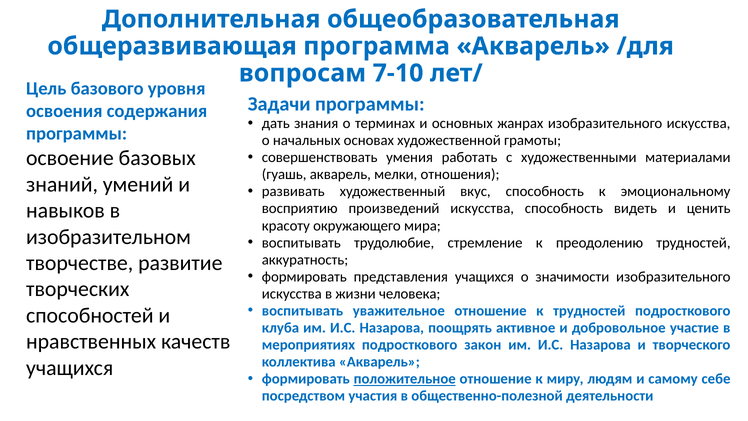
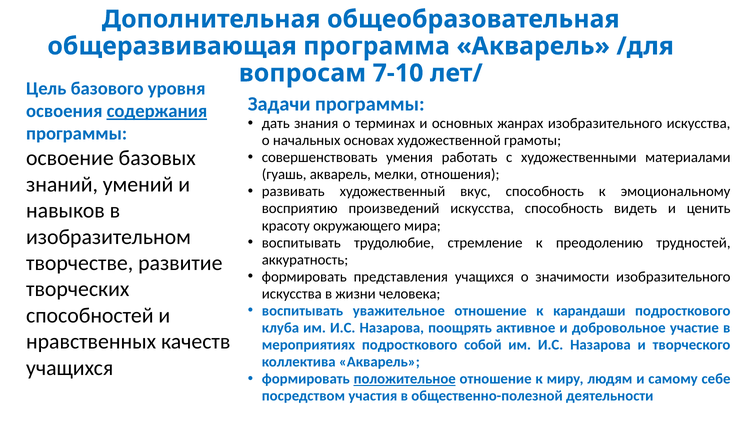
содержания underline: none -> present
к трудностей: трудностей -> карандаши
закон: закон -> собой
